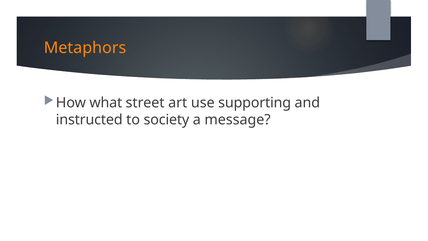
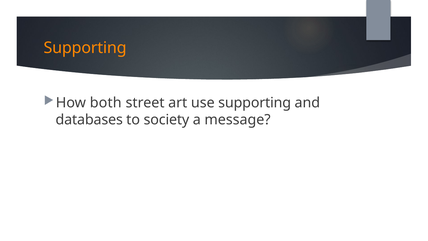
Metaphors at (85, 48): Metaphors -> Supporting
what: what -> both
instructed: instructed -> databases
